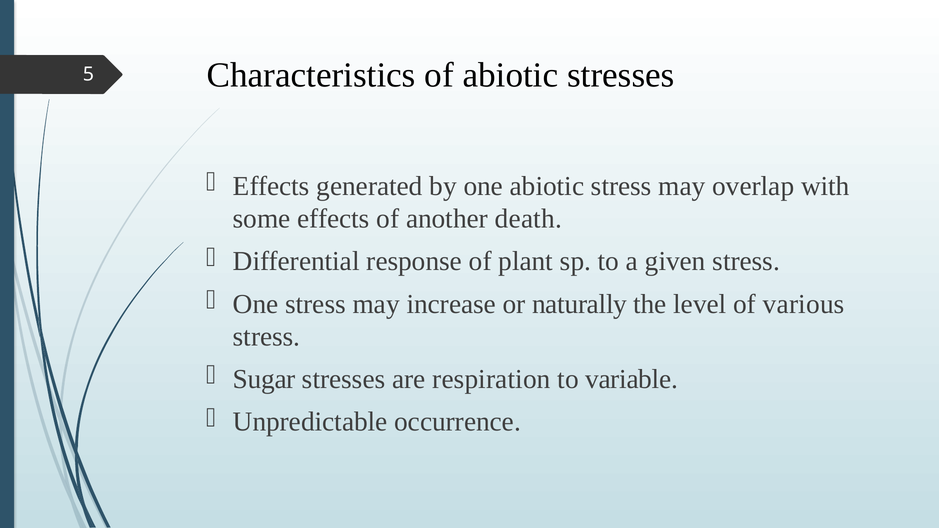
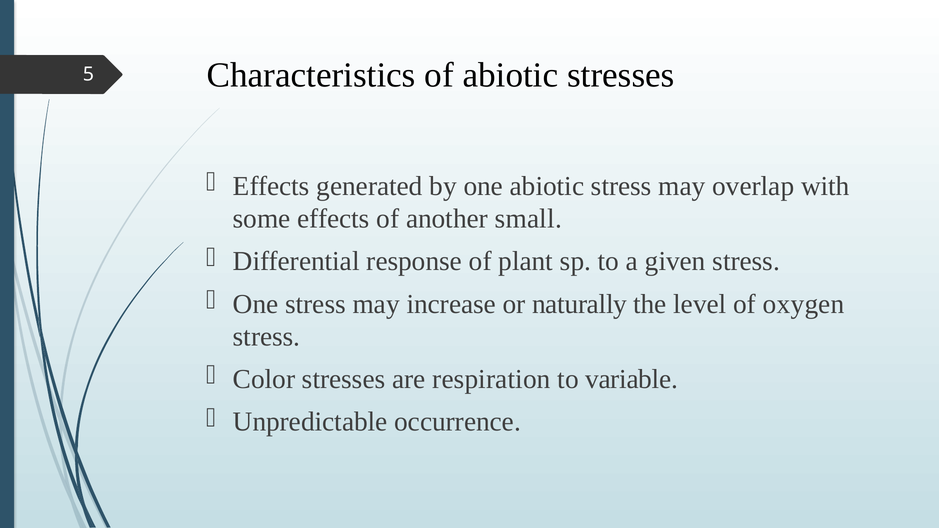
death: death -> small
various: various -> oxygen
Sugar: Sugar -> Color
